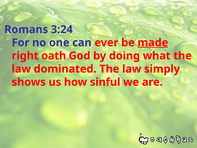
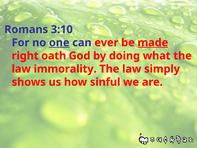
3:24: 3:24 -> 3:10
one underline: none -> present
dominated: dominated -> immorality
